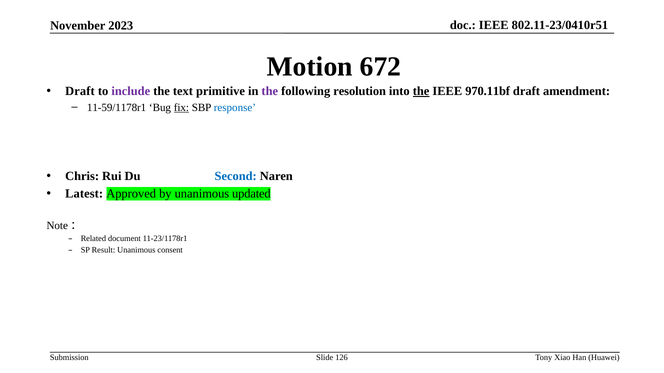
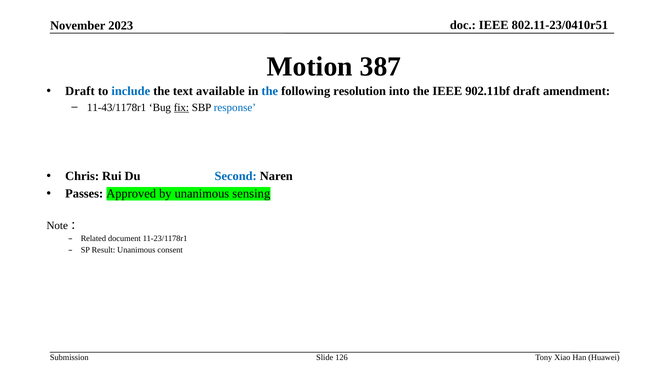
672: 672 -> 387
include colour: purple -> blue
primitive: primitive -> available
the at (270, 91) colour: purple -> blue
the at (421, 91) underline: present -> none
970.11bf: 970.11bf -> 902.11bf
11-59/1178r1: 11-59/1178r1 -> 11-43/1178r1
Latest: Latest -> Passes
updated: updated -> sensing
